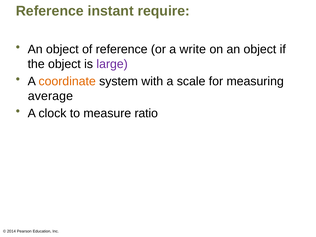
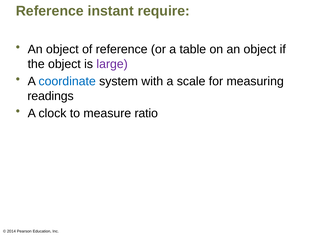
write: write -> table
coordinate colour: orange -> blue
average: average -> readings
